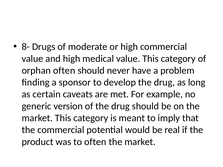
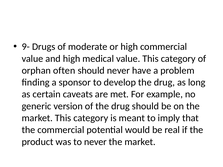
8-: 8- -> 9-
to often: often -> never
